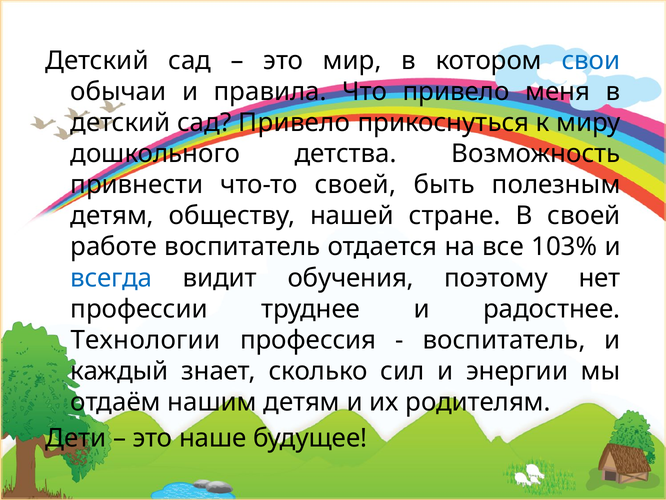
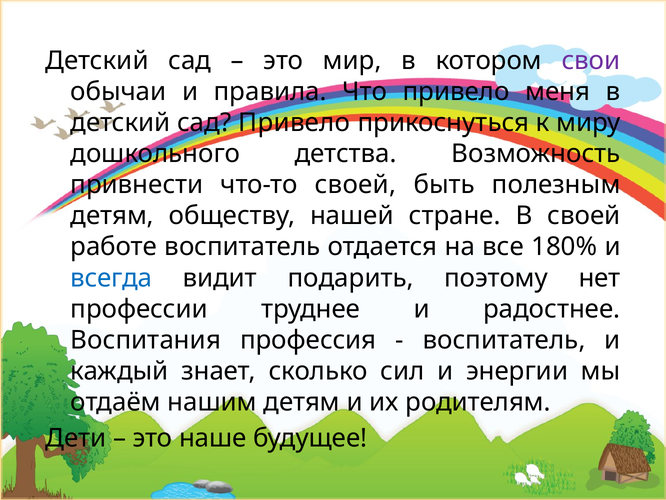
свои colour: blue -> purple
103%: 103% -> 180%
обучения: обучения -> подарить
Технологии: Технологии -> Воспитания
